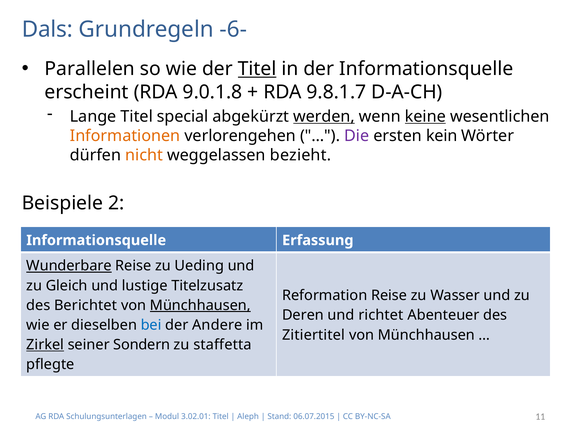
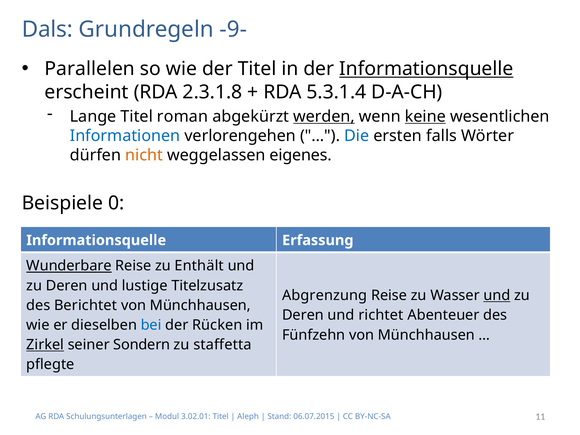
-6-: -6- -> -9-
Titel at (257, 69) underline: present -> none
Informationsquelle at (426, 69) underline: none -> present
9.0.1.8: 9.0.1.8 -> 2.3.1.8
9.8.1.7: 9.8.1.7 -> 5.3.1.4
special: special -> roman
Informationen colour: orange -> blue
Die colour: purple -> blue
kein: kein -> falls
bezieht: bezieht -> eigenes
2: 2 -> 0
Ueding: Ueding -> Enthält
Gleich at (67, 286): Gleich -> Deren
Reformation: Reformation -> Abgrenzung
und at (497, 295) underline: none -> present
Münchhausen at (200, 305) underline: present -> none
Andere: Andere -> Rücken
Zitiertitel: Zitiertitel -> Fünfzehn
